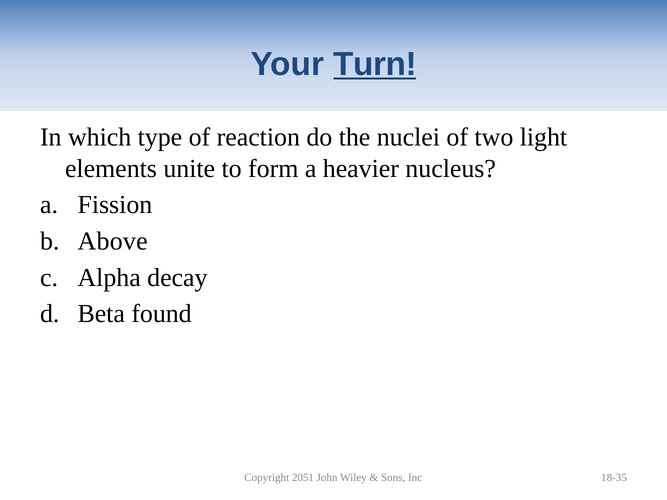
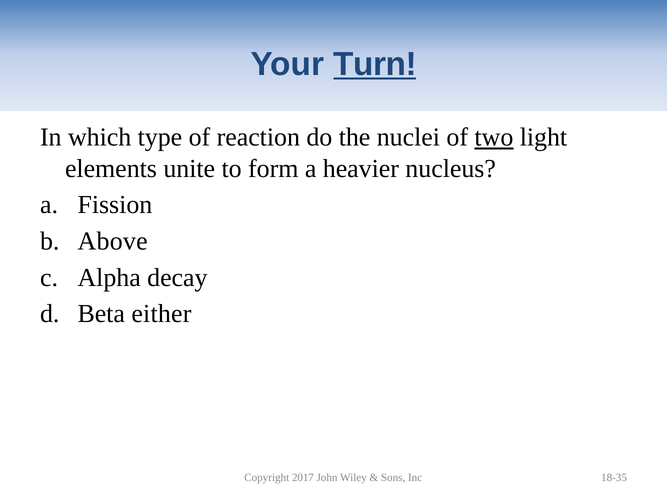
two underline: none -> present
found: found -> either
2051: 2051 -> 2017
